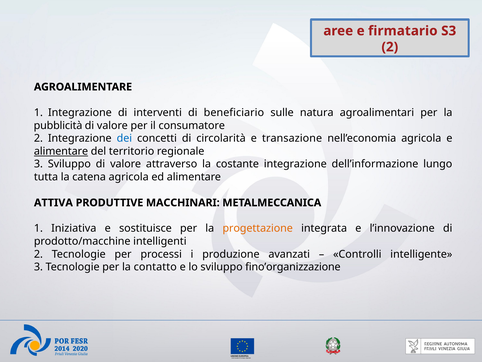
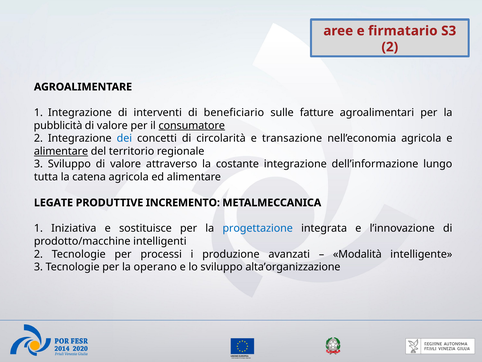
natura: natura -> fatture
consumatore underline: none -> present
ATTIVA: ATTIVA -> LEGATE
MACCHINARI: MACCHINARI -> INCREMENTO
progettazione colour: orange -> blue
Controlli: Controlli -> Modalità
contatto: contatto -> operano
fino’organizzazione: fino’organizzazione -> alta’organizzazione
